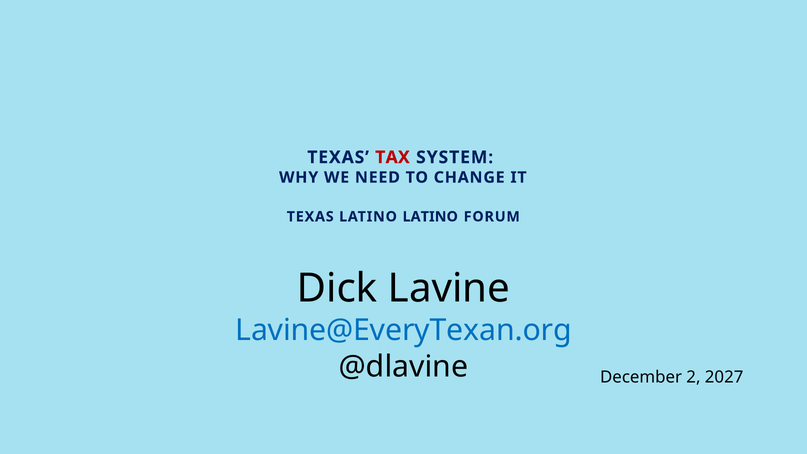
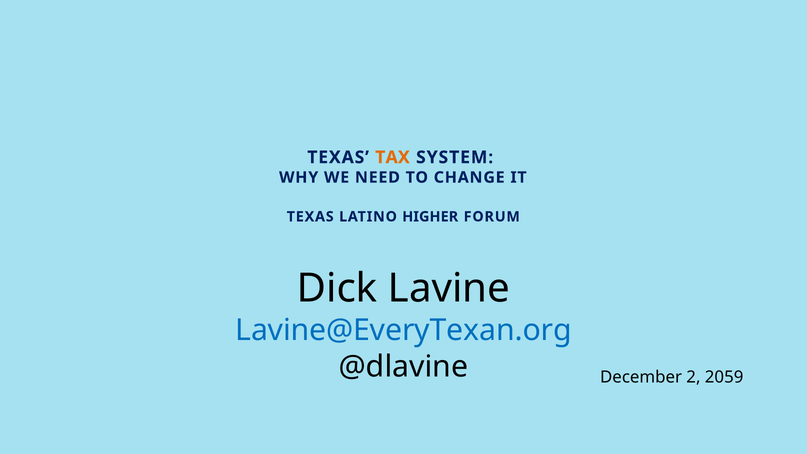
TAX colour: red -> orange
LATINO LATINO: LATINO -> HIGHER
2027: 2027 -> 2059
